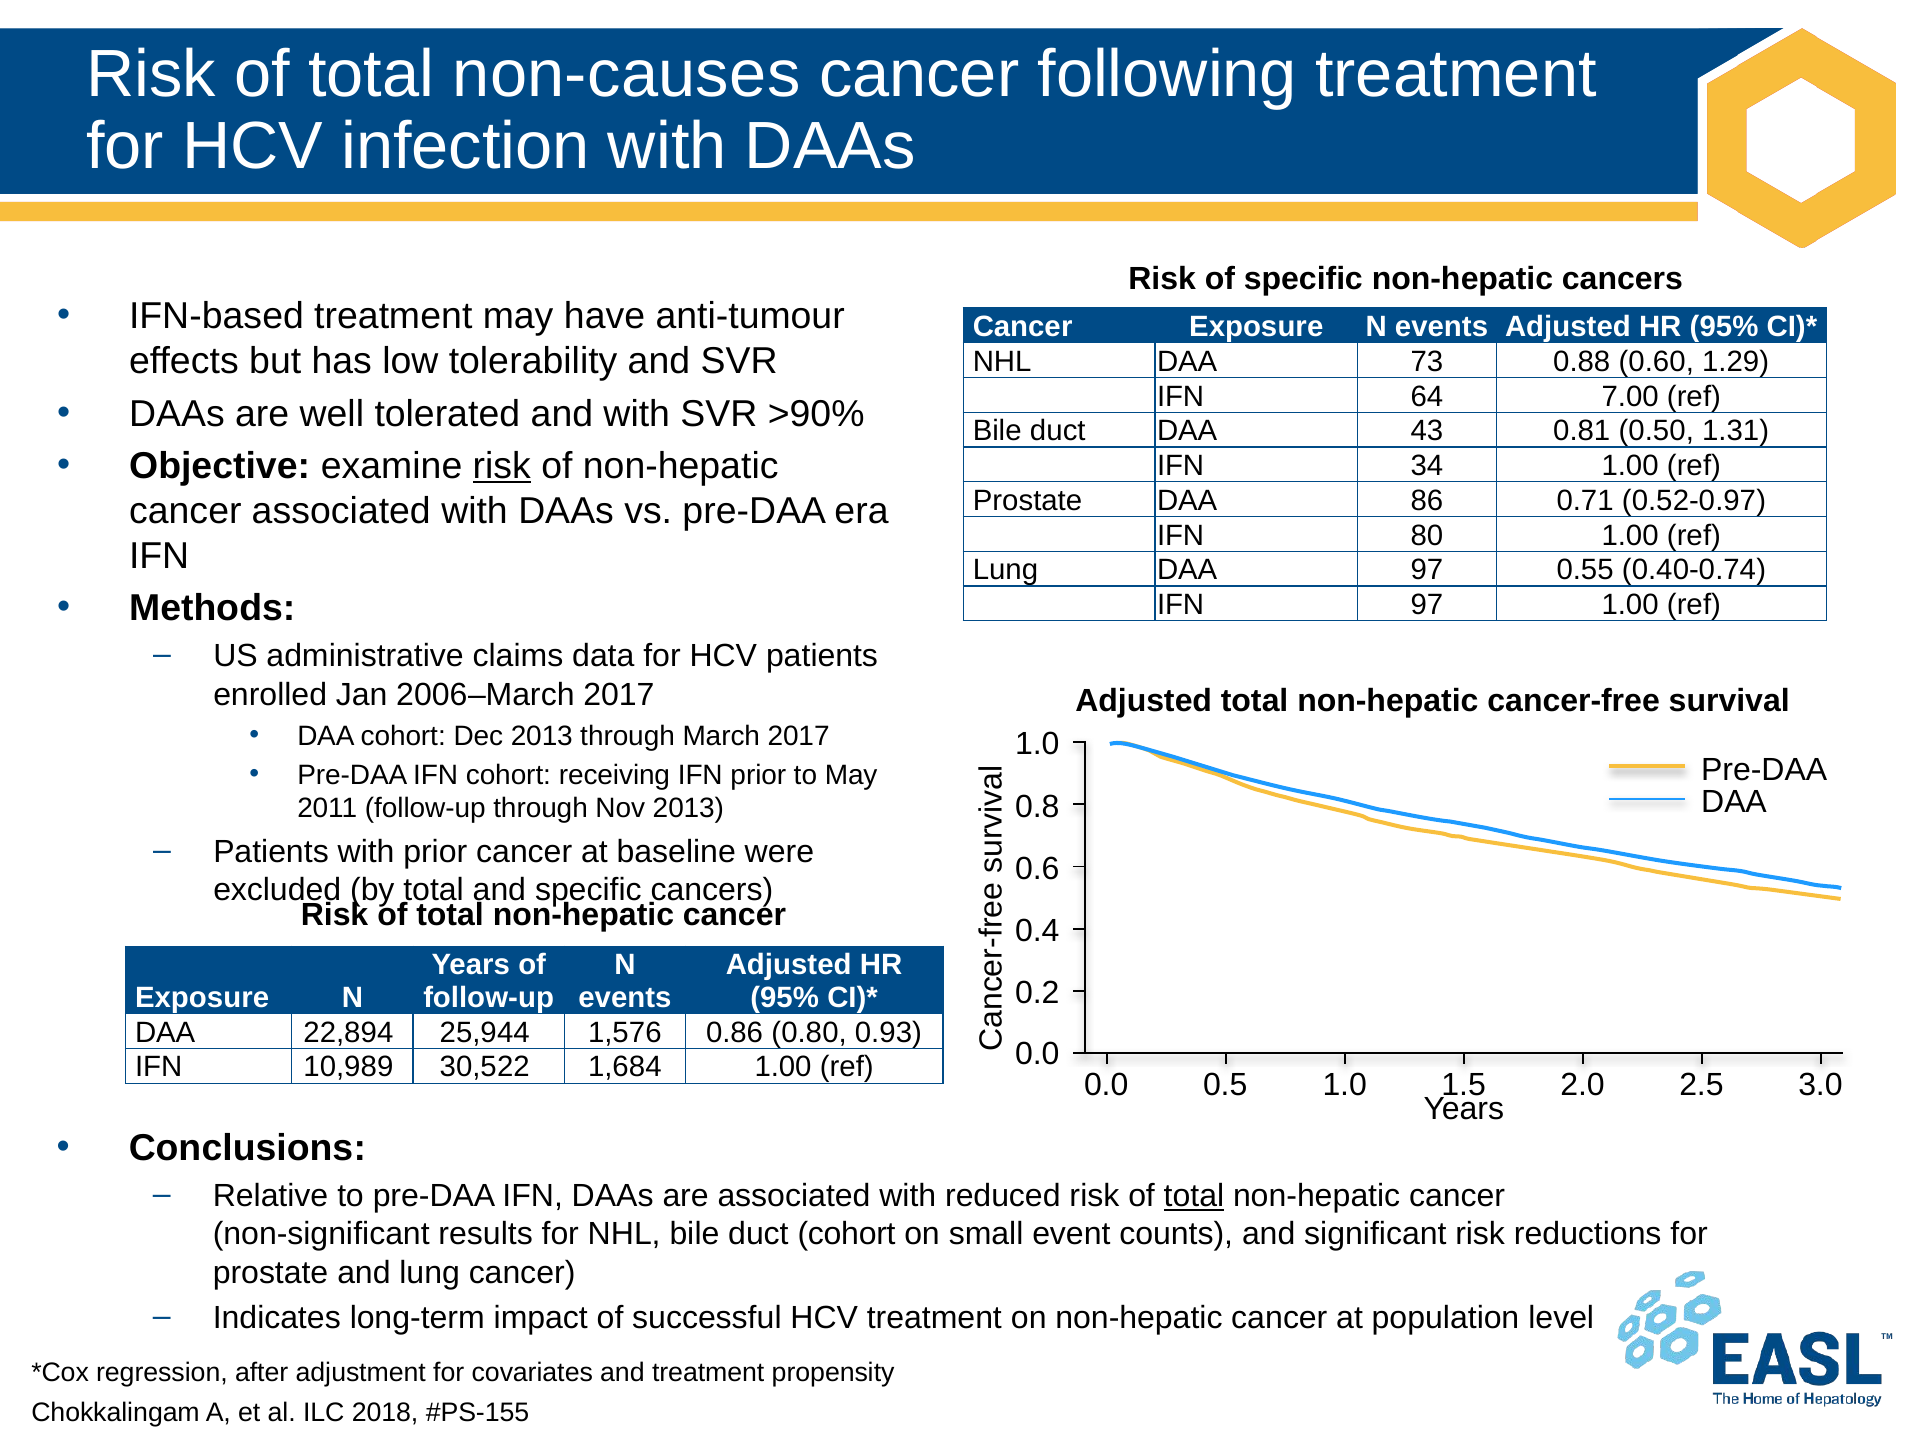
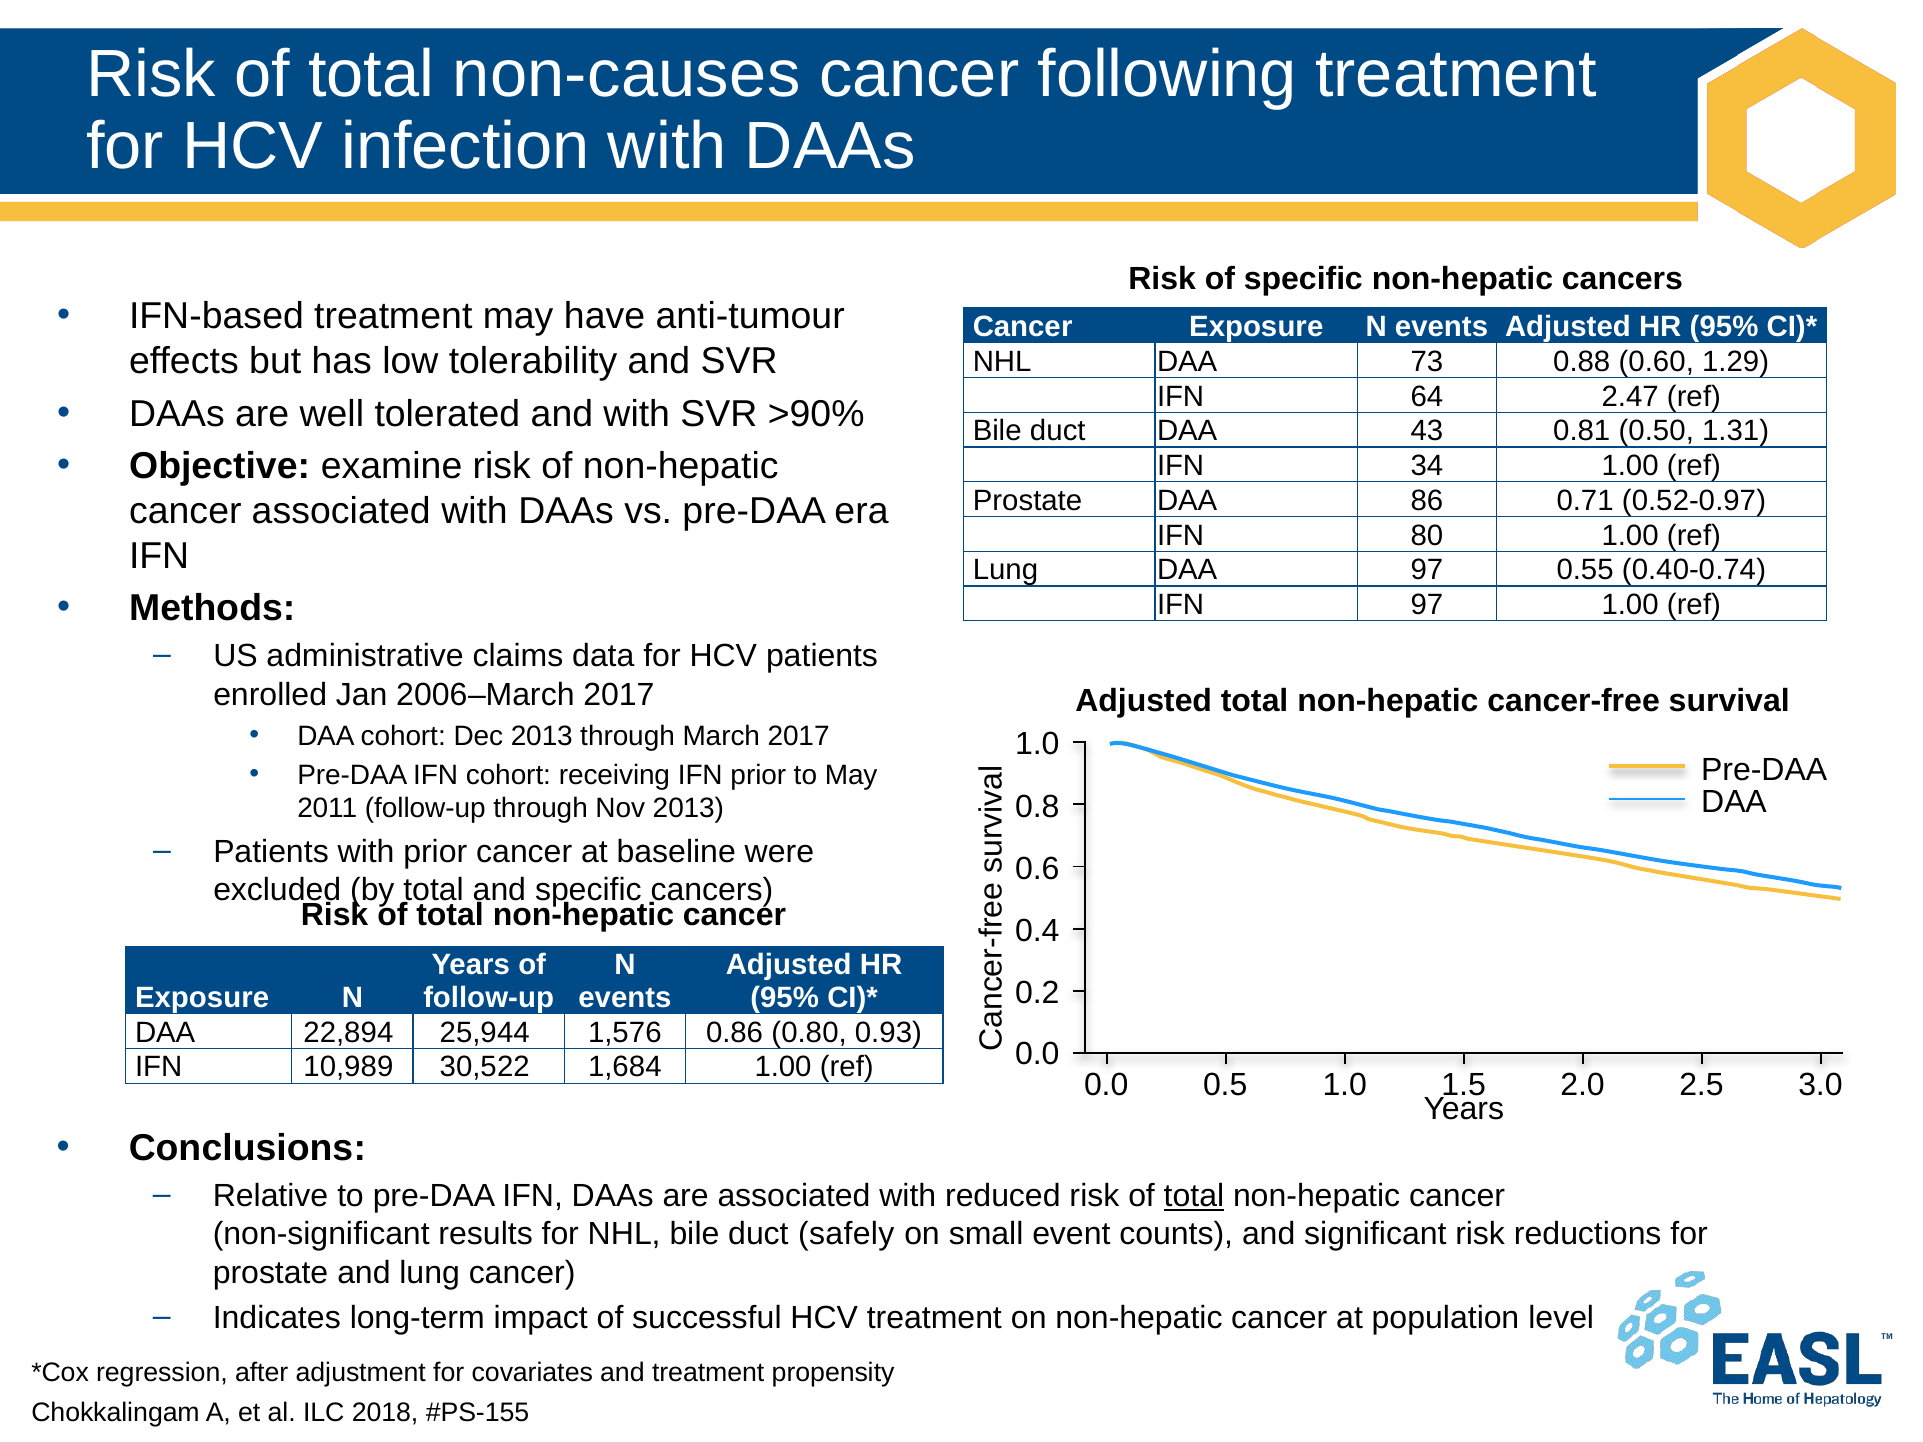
7.00: 7.00 -> 2.47
risk at (502, 466) underline: present -> none
duct cohort: cohort -> safely
